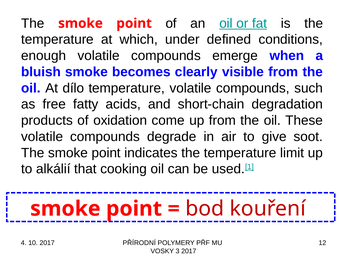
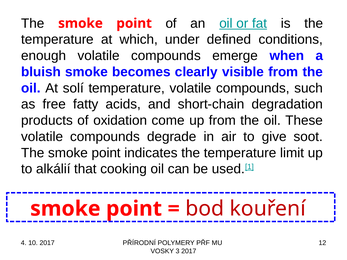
dílo: dílo -> solí
